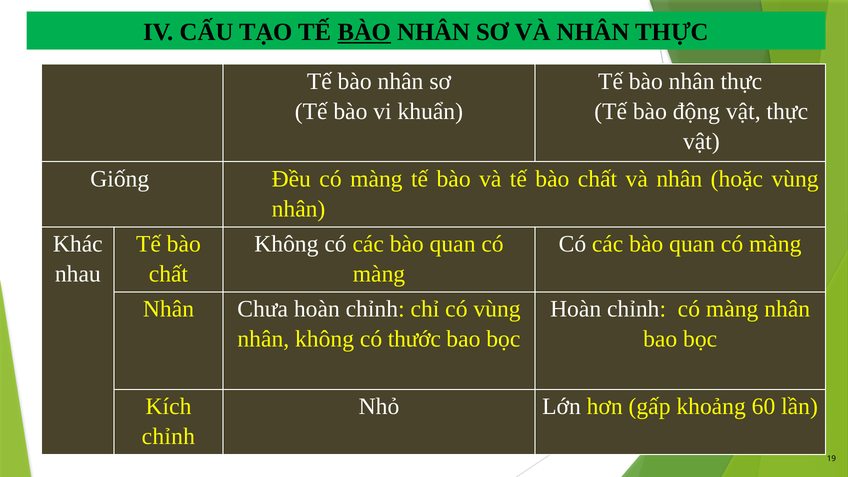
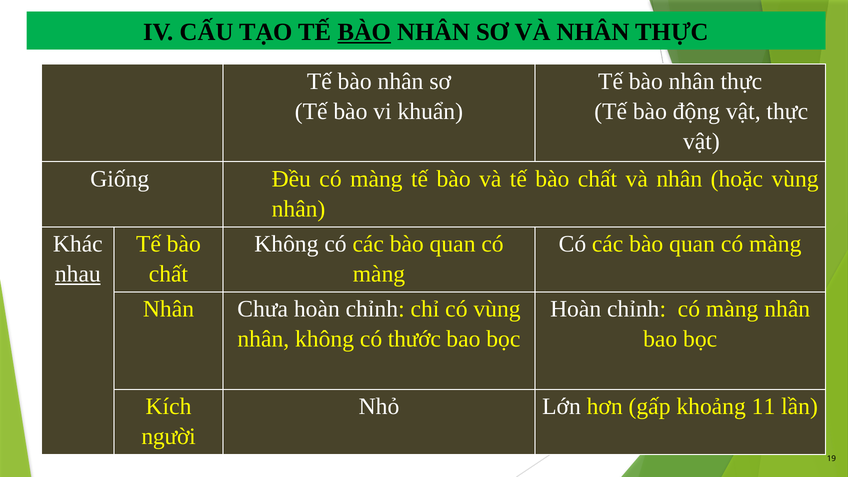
nhau underline: none -> present
60: 60 -> 11
chỉnh at (168, 437): chỉnh -> người
